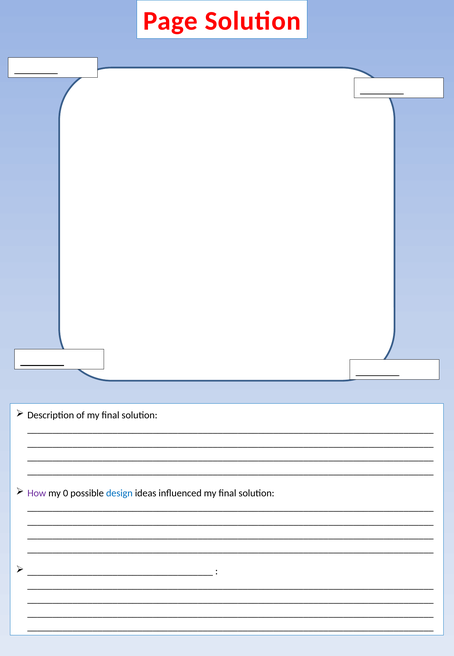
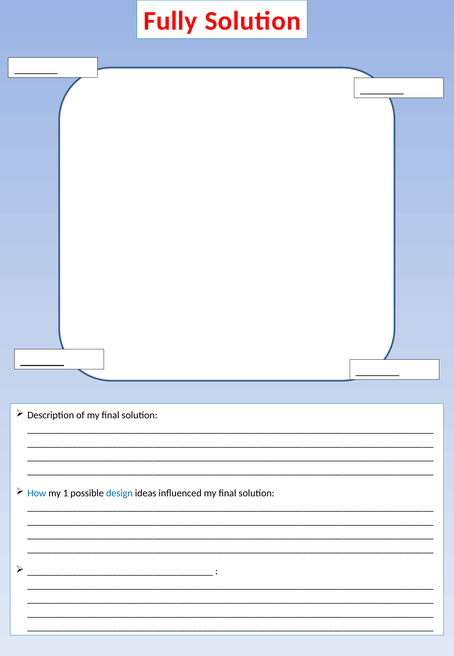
Page: Page -> Fully
How colour: purple -> blue
0: 0 -> 1
